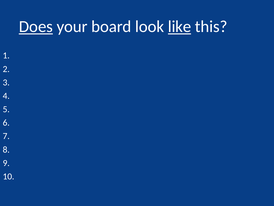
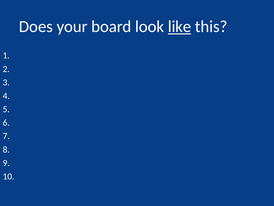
Does underline: present -> none
